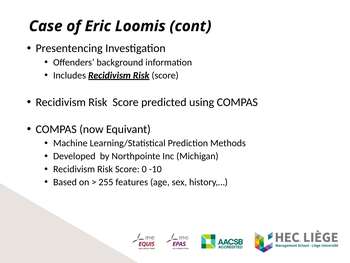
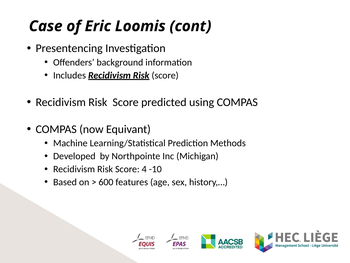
0: 0 -> 4
255: 255 -> 600
